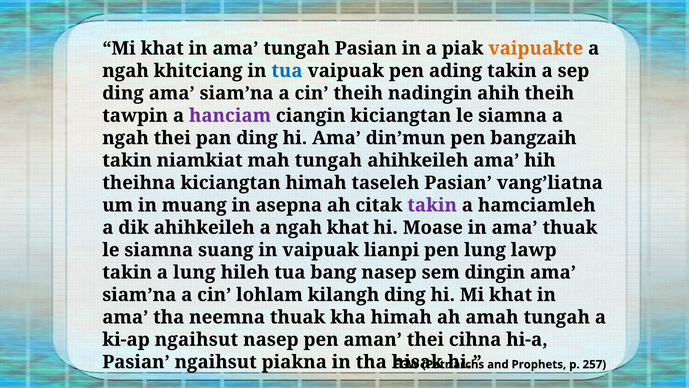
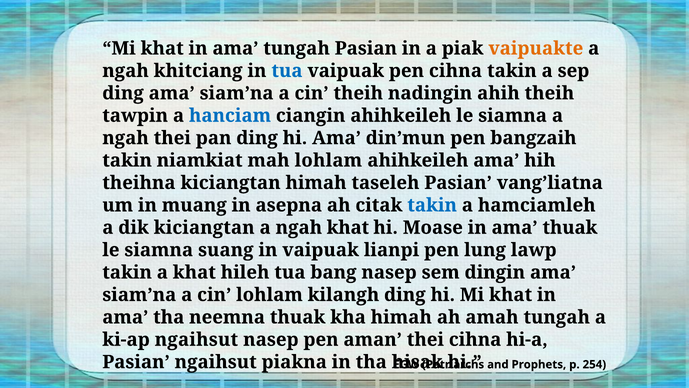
pen ading: ading -> cihna
hanciam colour: purple -> blue
ciangin kiciangtan: kiciangtan -> ahihkeileh
mah tungah: tungah -> lohlam
takin at (432, 205) colour: purple -> blue
dik ahihkeileh: ahihkeileh -> kiciangtan
a lung: lung -> khat
257: 257 -> 254
